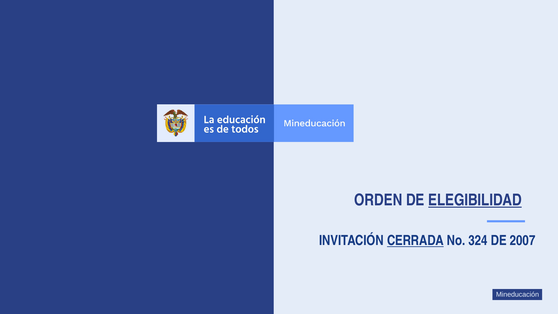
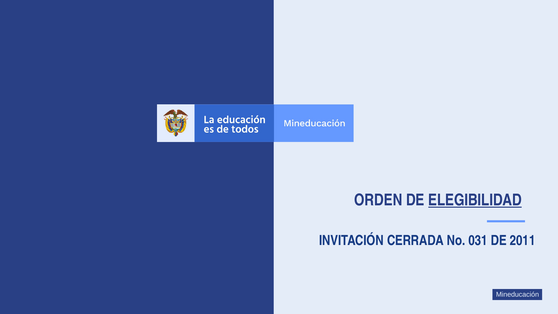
CERRADA underline: present -> none
324: 324 -> 031
2007: 2007 -> 2011
